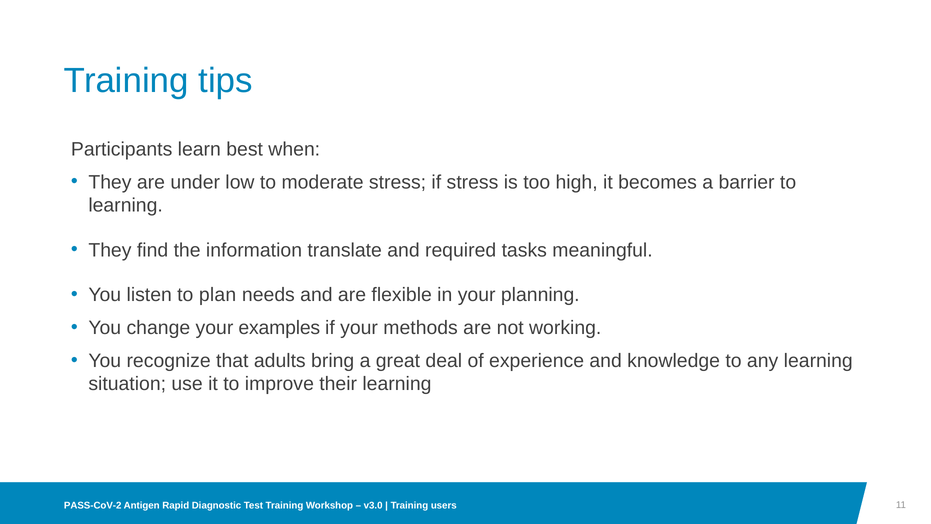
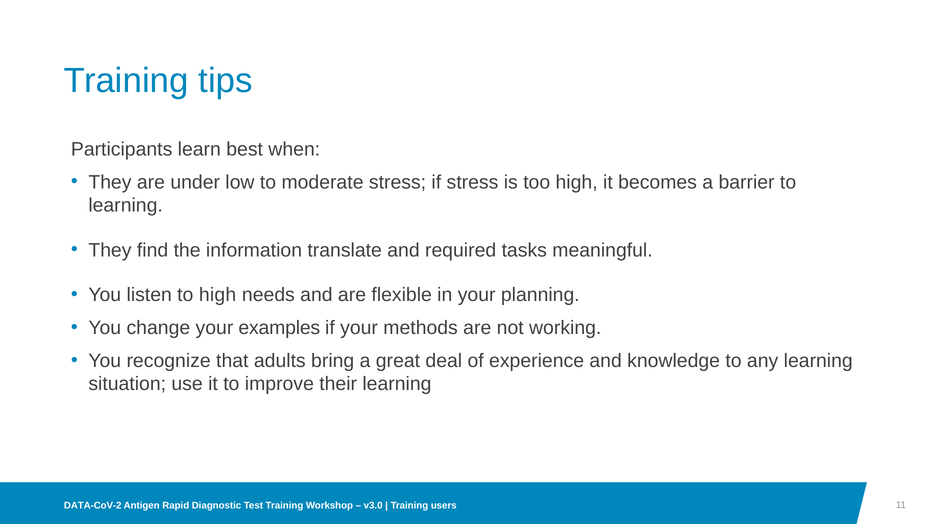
to plan: plan -> high
PASS-CoV-2: PASS-CoV-2 -> DATA-CoV-2
